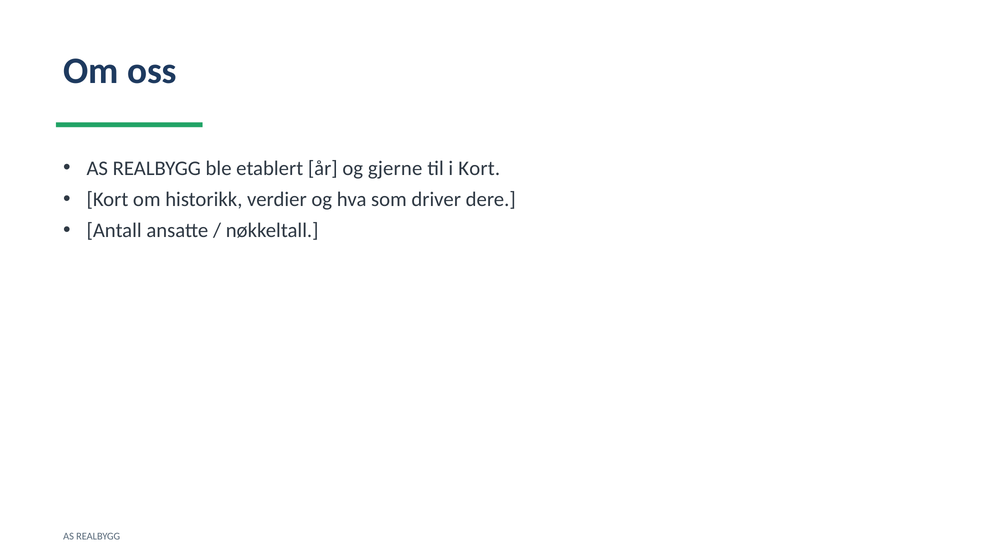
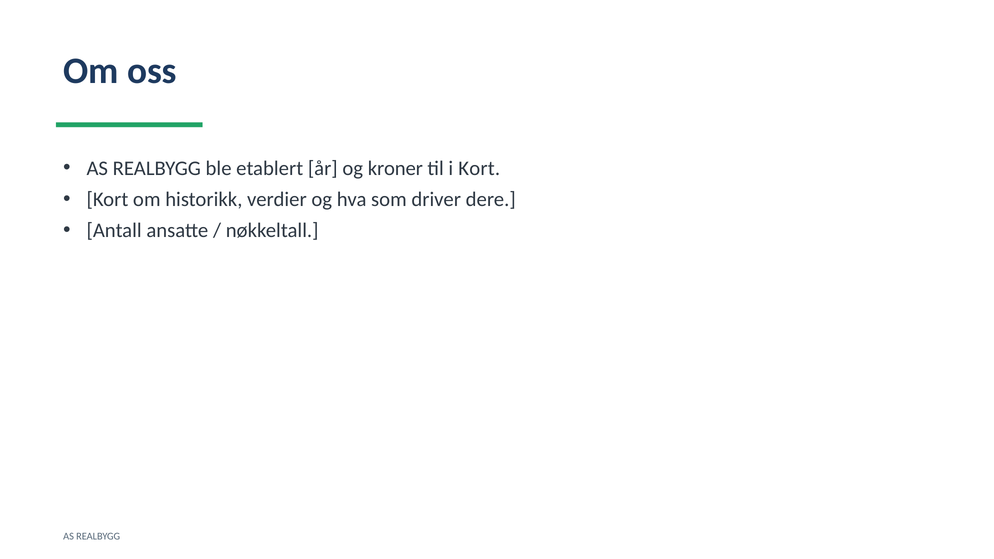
gjerne: gjerne -> kroner
